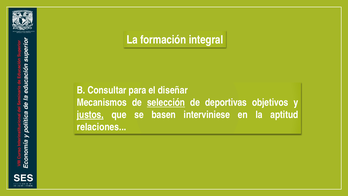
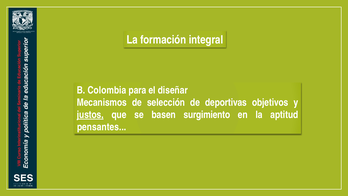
Consultar: Consultar -> Colombia
selección underline: present -> none
interviniese: interviniese -> surgimiento
relaciones: relaciones -> pensantes
